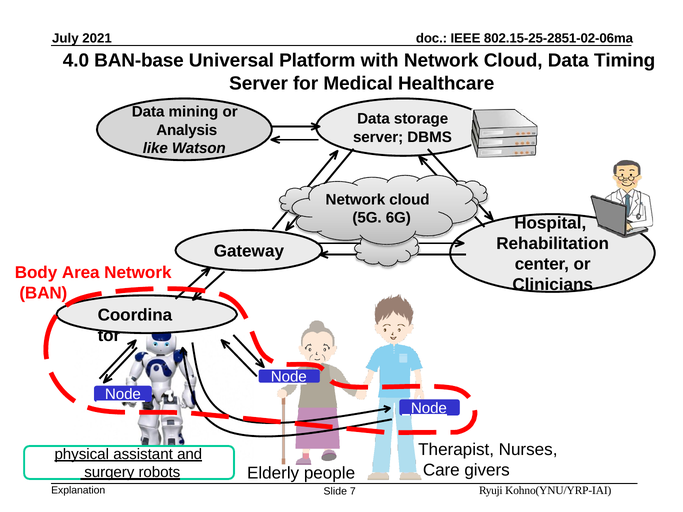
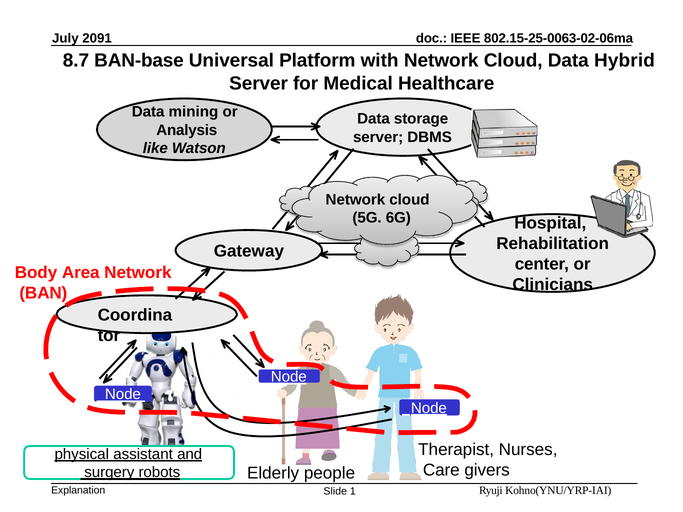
802.15-25-2851-02-06ma: 802.15-25-2851-02-06ma -> 802.15-25-0063-02-06ma
2021: 2021 -> 2091
4.0: 4.0 -> 8.7
Timing: Timing -> Hybrid
7: 7 -> 1
